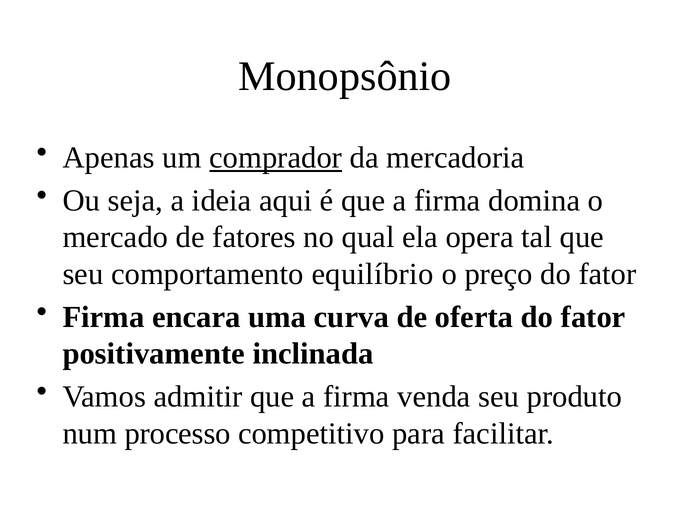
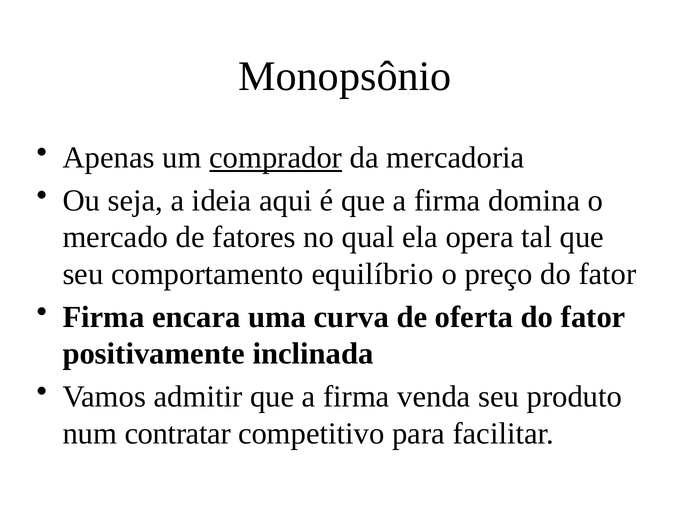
processo: processo -> contratar
